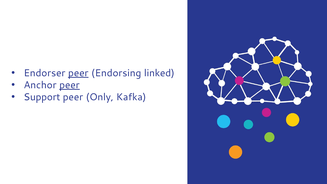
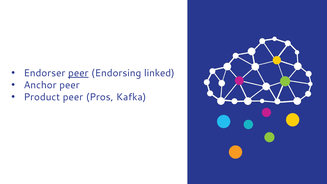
peer at (69, 85) underline: present -> none
Support: Support -> Product
Only: Only -> Pros
